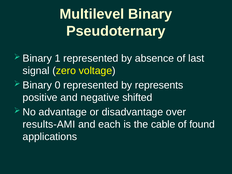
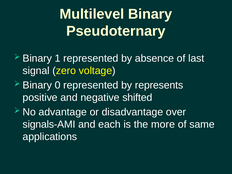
results-AMI: results-AMI -> signals-AMI
cable: cable -> more
found: found -> same
